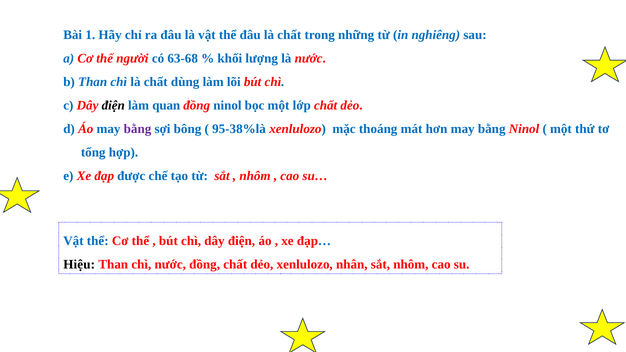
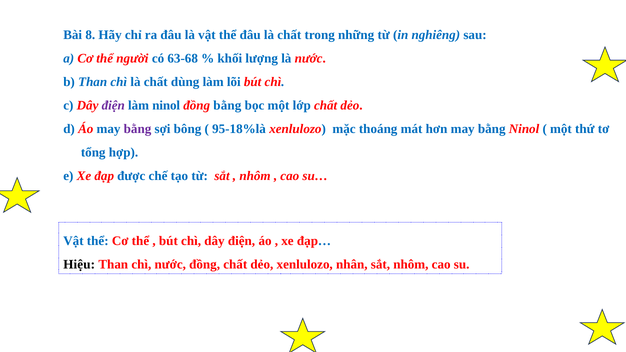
1: 1 -> 8
điện at (113, 105) colour: black -> purple
làm quan: quan -> ninol
đồng ninol: ninol -> bằng
95-38%là: 95-38%là -> 95-18%là
